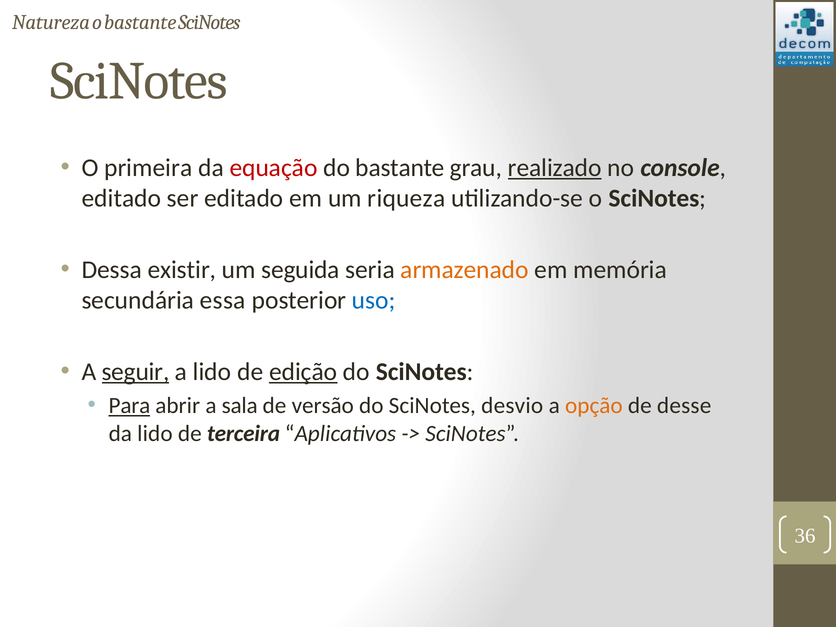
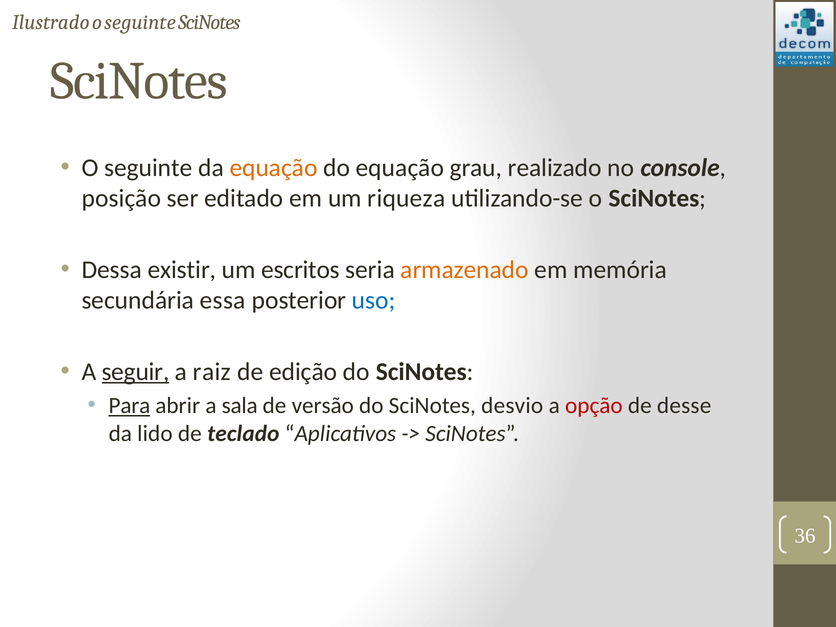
Natureza: Natureza -> Ilustrado
bastante at (140, 22): bastante -> seguinte
primeira at (148, 168): primeira -> seguinte
equação at (274, 168) colour: red -> orange
do bastante: bastante -> equação
realizado underline: present -> none
editado at (121, 198): editado -> posição
seguida: seguida -> escritos
a lido: lido -> raiz
edição underline: present -> none
opção colour: orange -> red
terceira: terceira -> teclado
